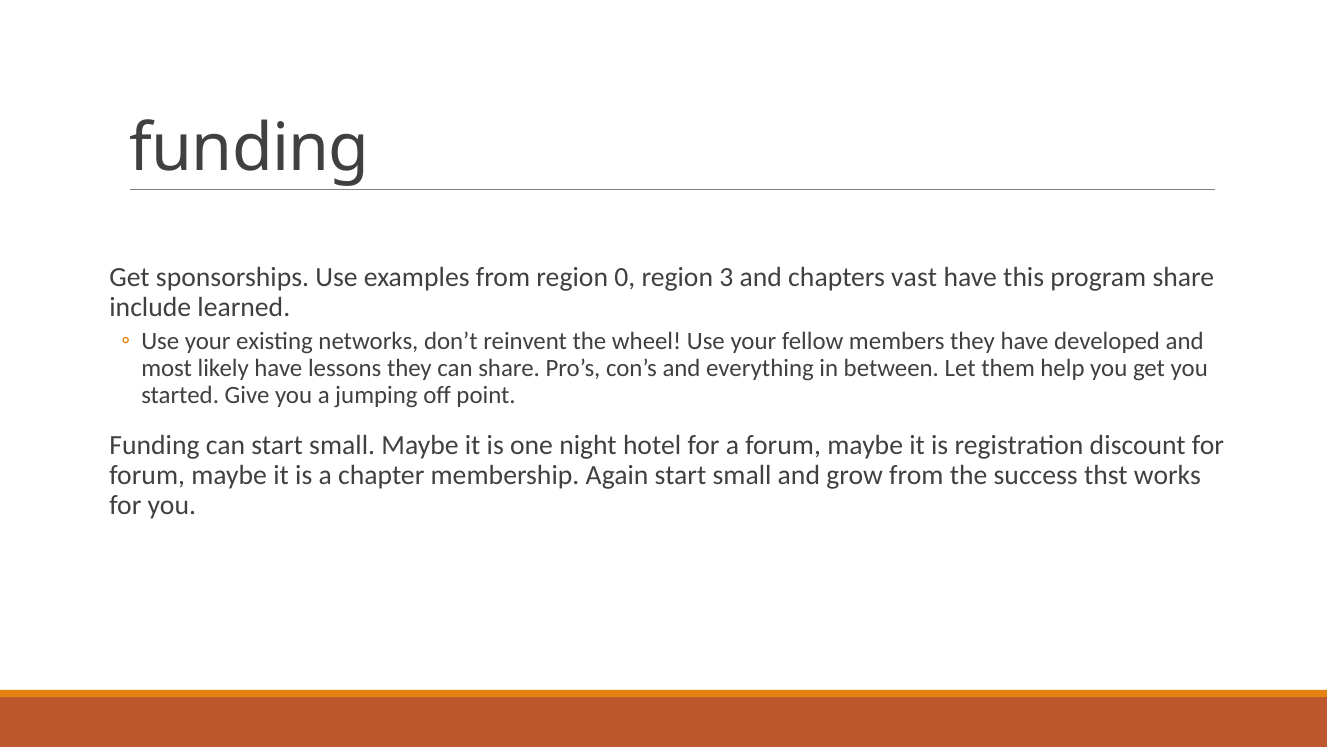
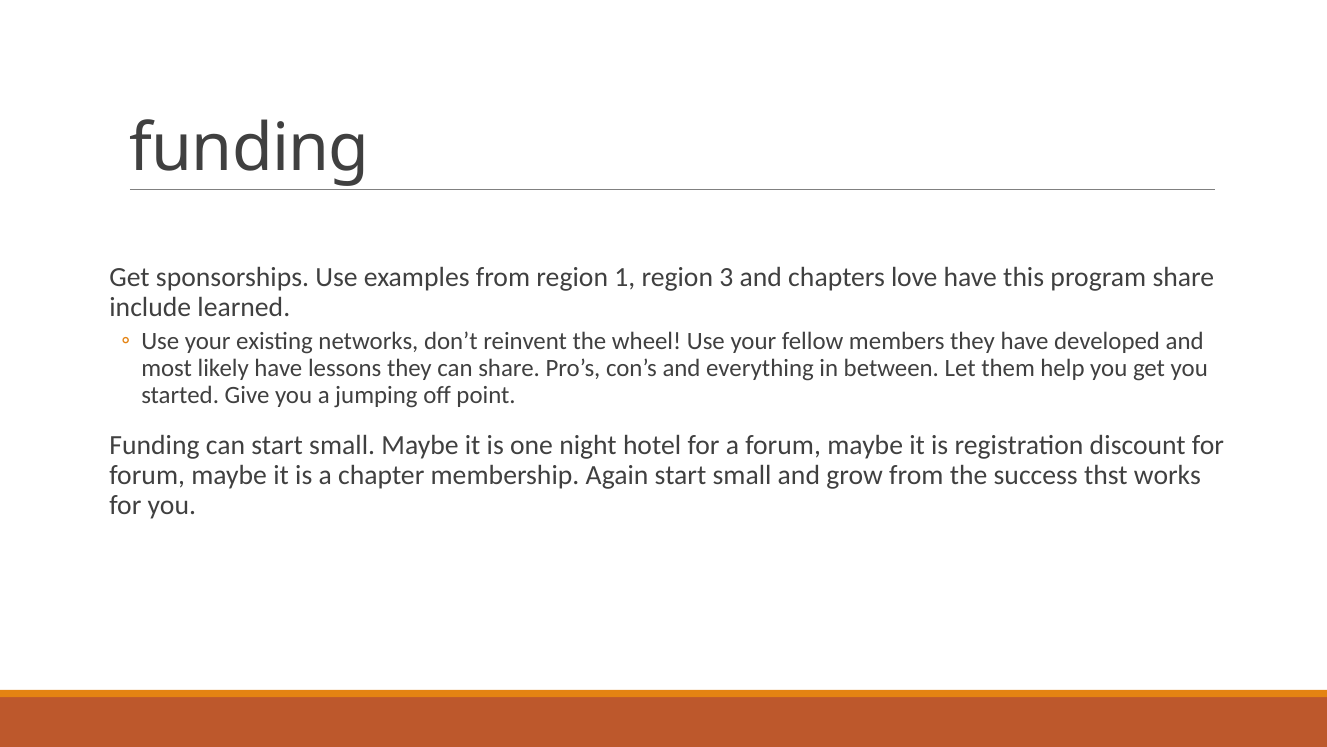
0: 0 -> 1
vast: vast -> love
